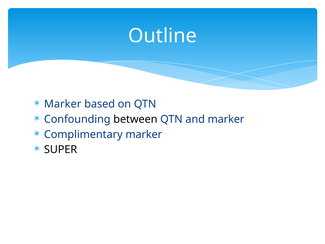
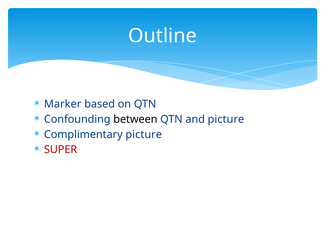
and marker: marker -> picture
Complimentary marker: marker -> picture
SUPER colour: black -> red
